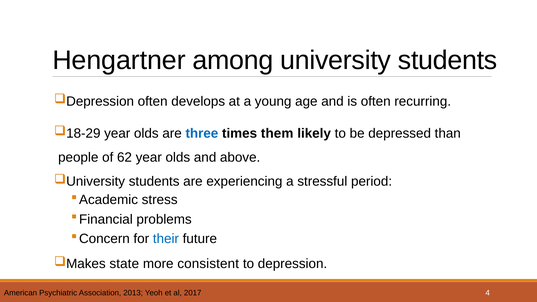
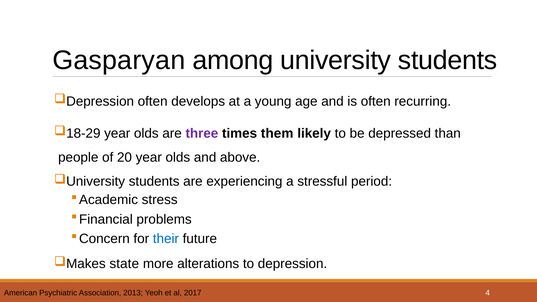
Hengartner: Hengartner -> Gasparyan
three colour: blue -> purple
62: 62 -> 20
consistent: consistent -> alterations
